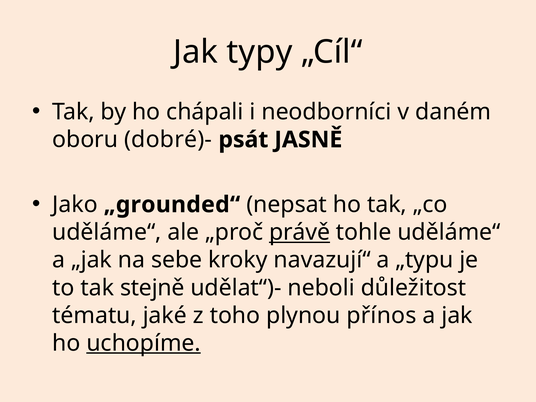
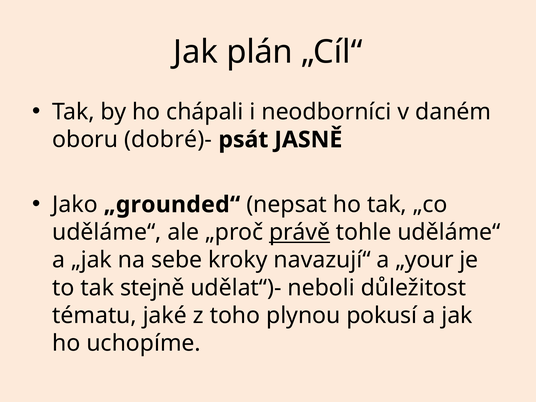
typy: typy -> plán
„typu: „typu -> „your
přínos: přínos -> pokusí
uchopíme underline: present -> none
